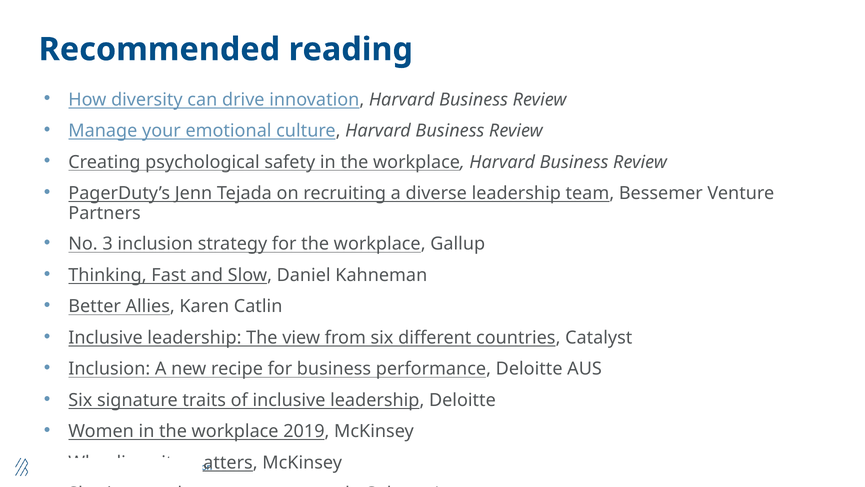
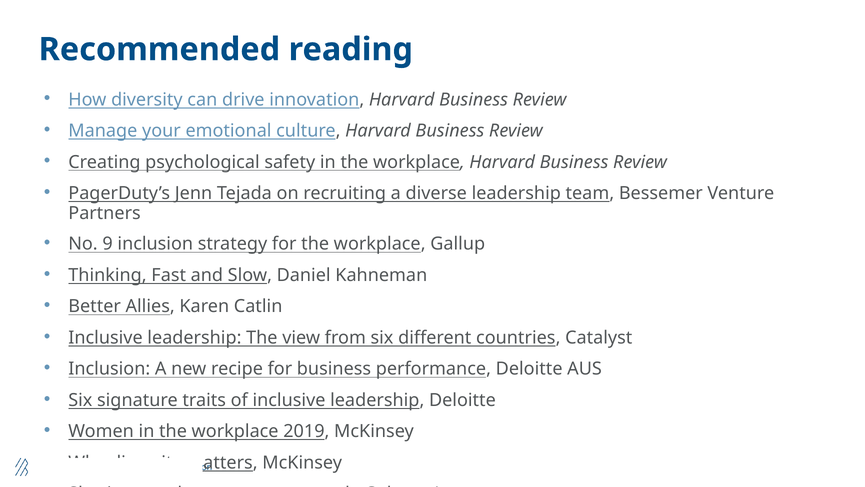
3: 3 -> 9
